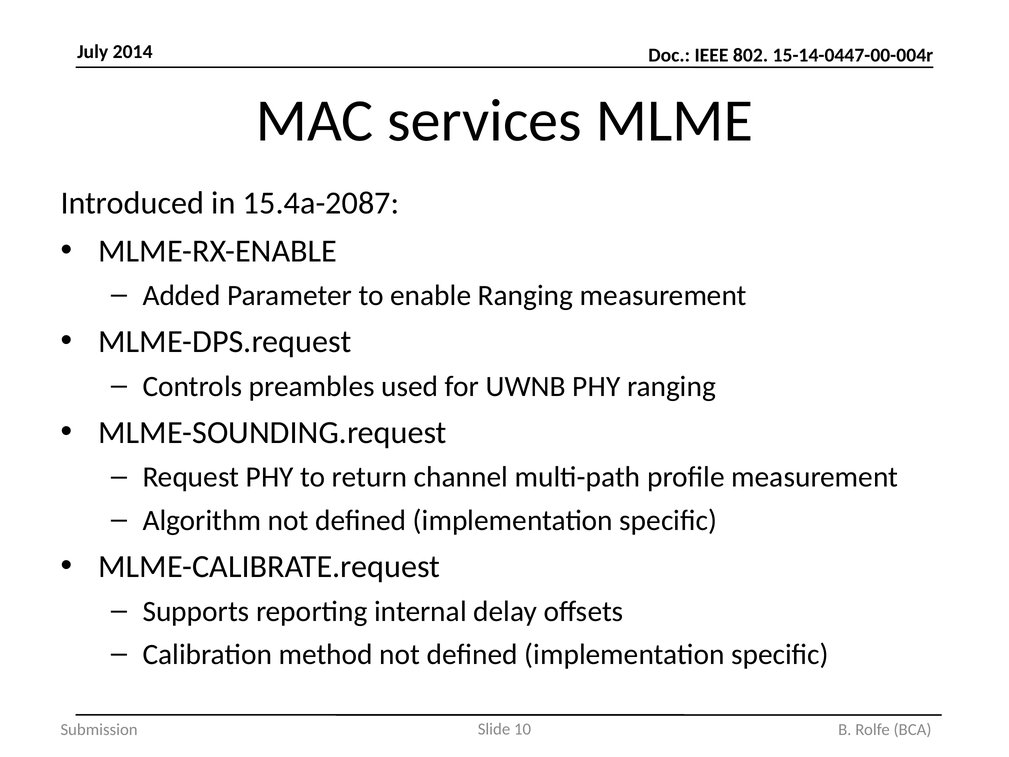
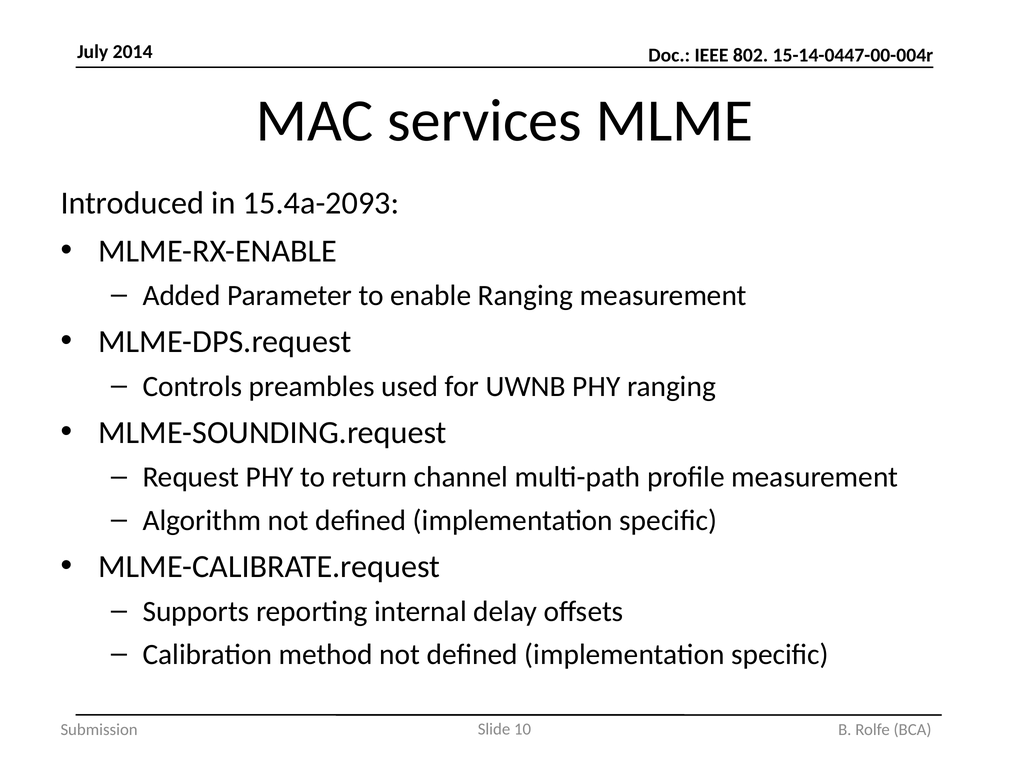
15.4a-2087: 15.4a-2087 -> 15.4a-2093
